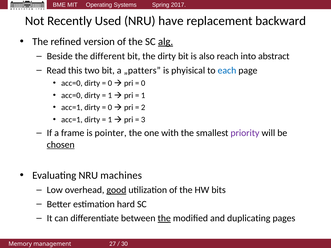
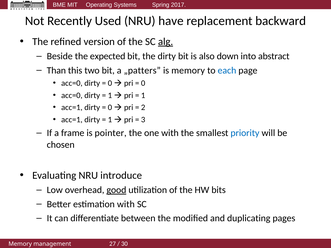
different: different -> expected
reach: reach -> down
Read: Read -> Than
is phyisical: phyisical -> memory
priority colour: purple -> blue
chosen underline: present -> none
machines: machines -> introduce
estimation hard: hard -> with
the at (164, 218) underline: present -> none
